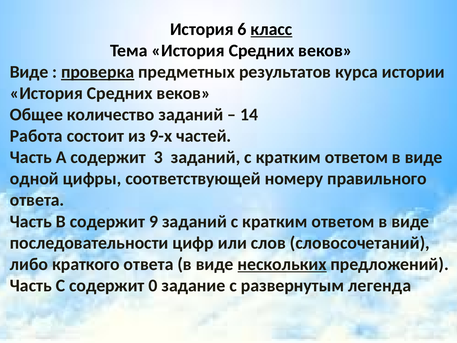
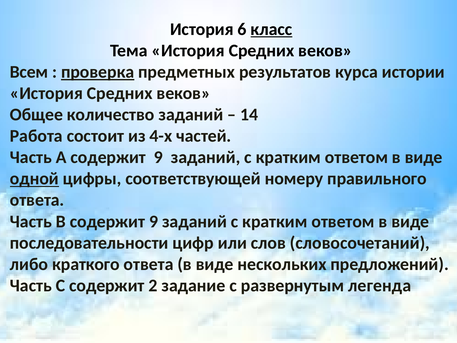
Виде at (29, 72): Виде -> Всем
9-х: 9-х -> 4-х
А содержит 3: 3 -> 9
одной underline: none -> present
нескольких underline: present -> none
0: 0 -> 2
